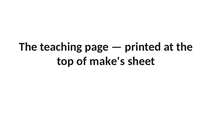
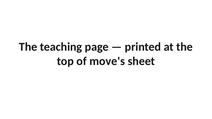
make's: make's -> move's
